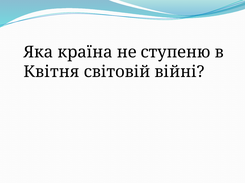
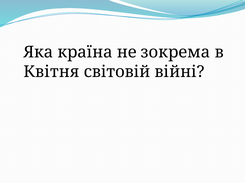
ступеню: ступеню -> зокрема
